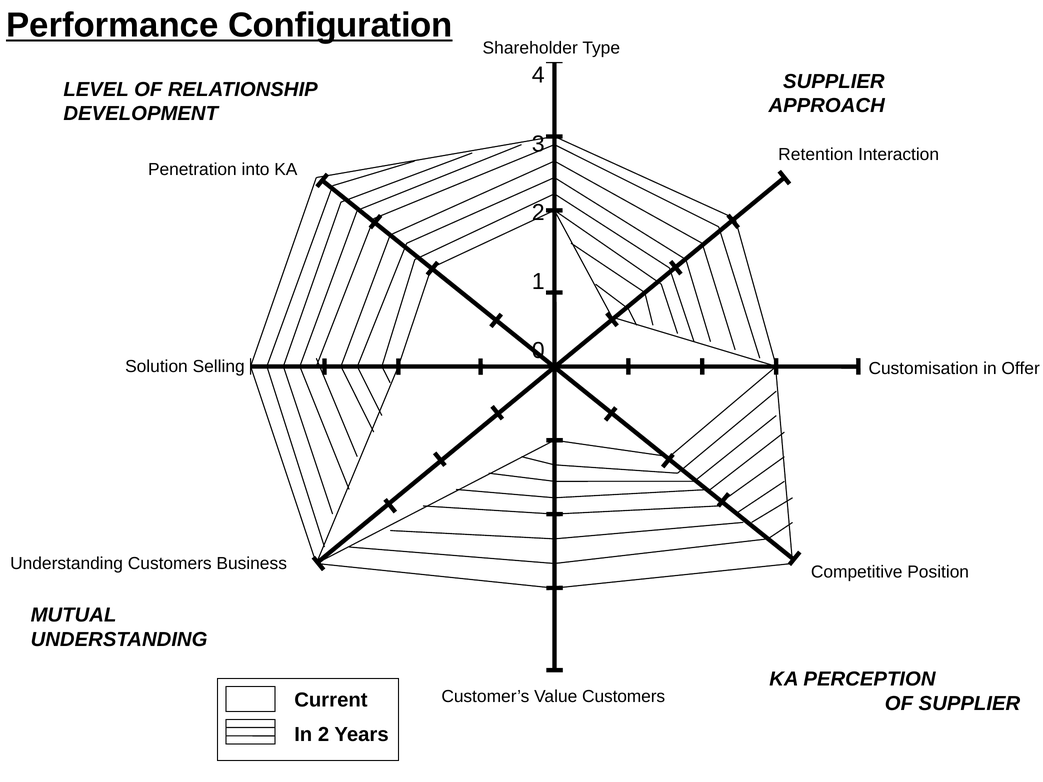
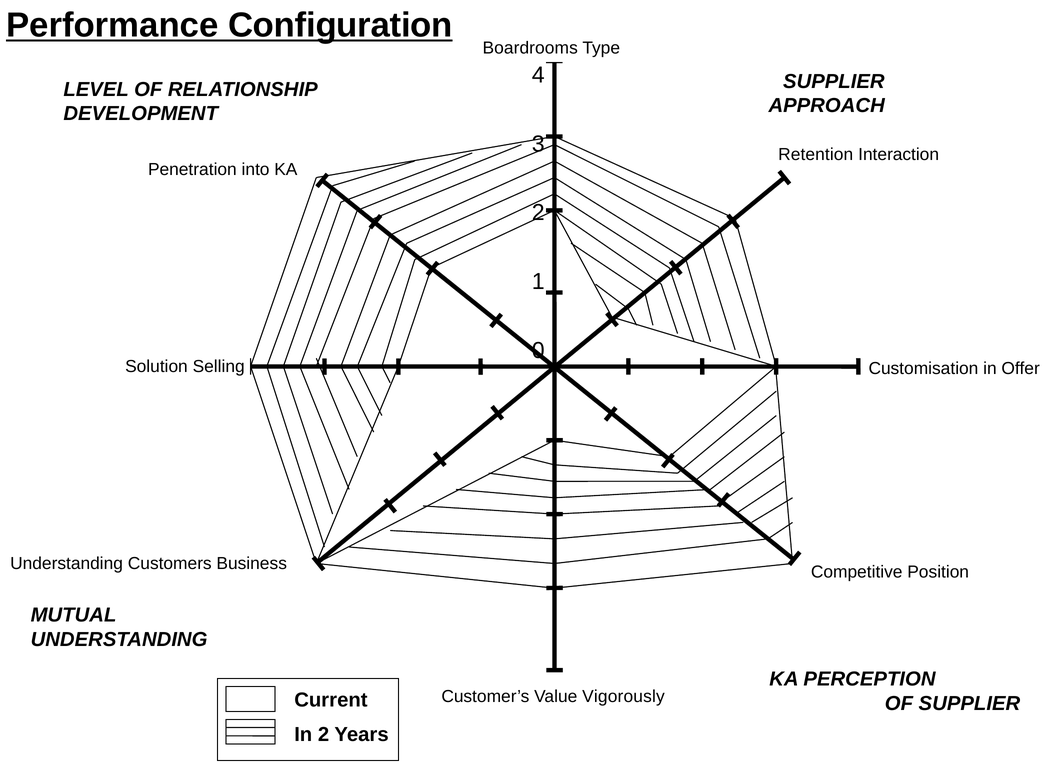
Shareholder: Shareholder -> Boardrooms
Value Customers: Customers -> Vigorously
